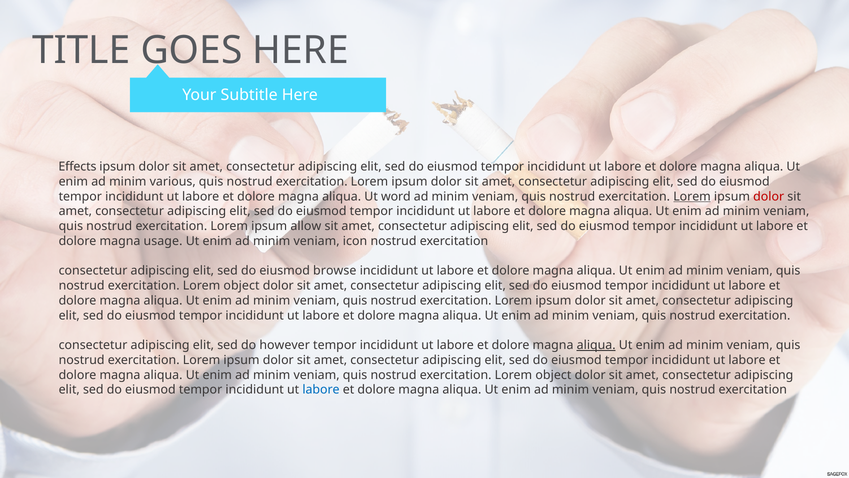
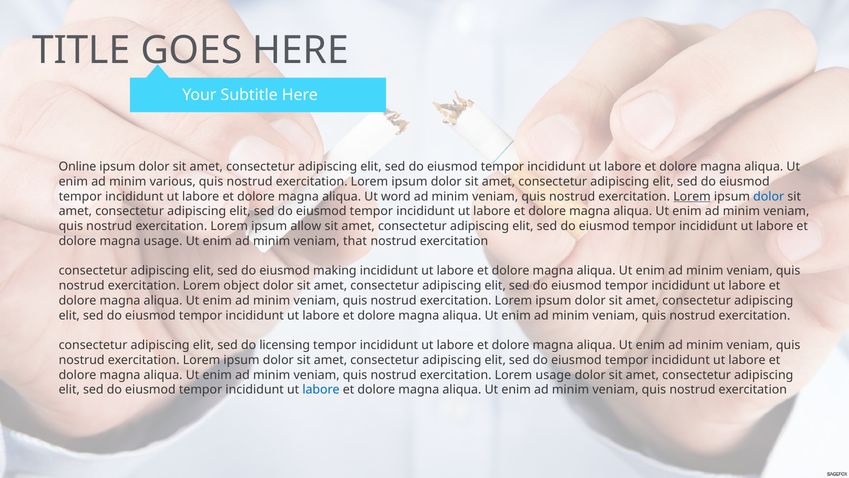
Effects: Effects -> Online
dolor at (769, 196) colour: red -> blue
icon: icon -> that
browse: browse -> making
however: however -> licensing
aliqua at (596, 345) underline: present -> none
object at (553, 375): object -> usage
